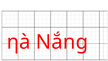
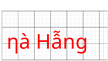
Nắng: Nắng -> Hẫng
